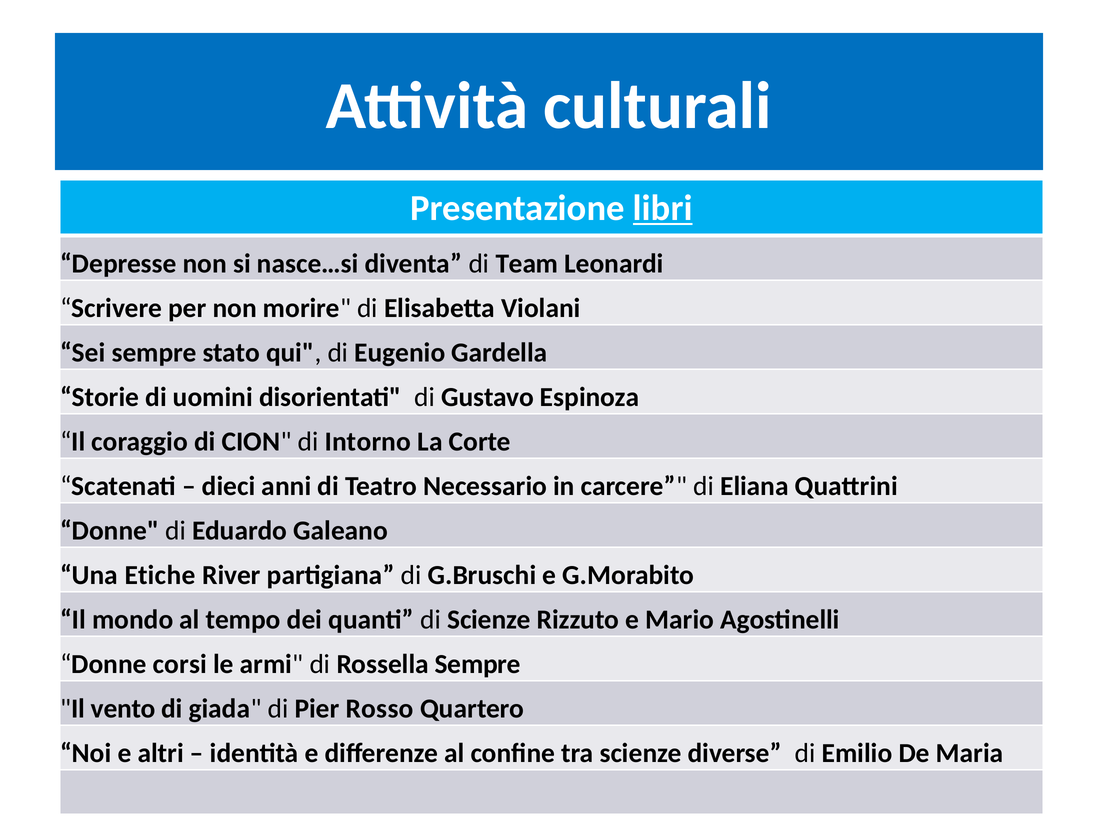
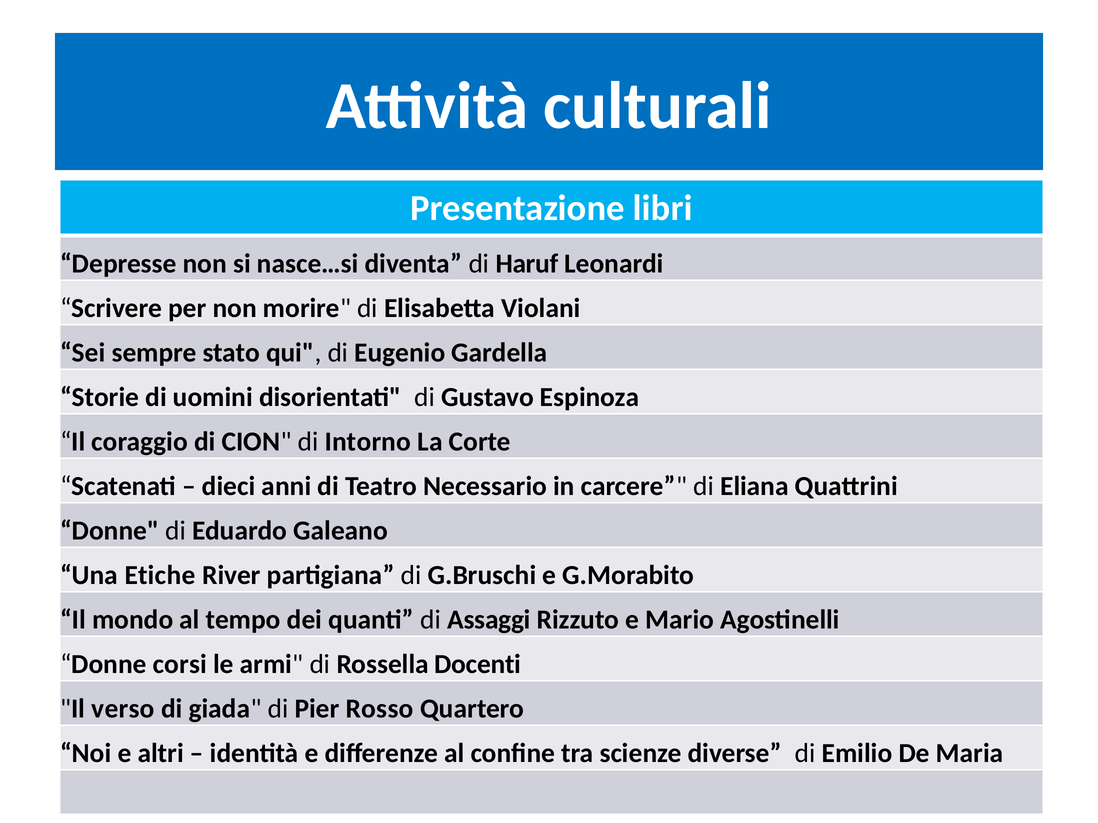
libri underline: present -> none
Team: Team -> Haruf
di Scienze: Scienze -> Assaggi
Rossella Sempre: Sempre -> Docenti
vento: vento -> verso
